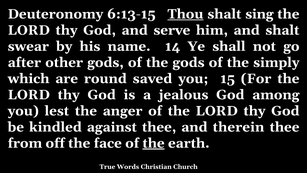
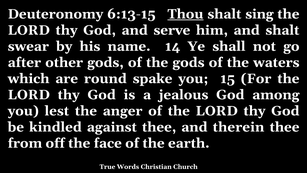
simply: simply -> waters
saved: saved -> spake
the at (154, 143) underline: present -> none
